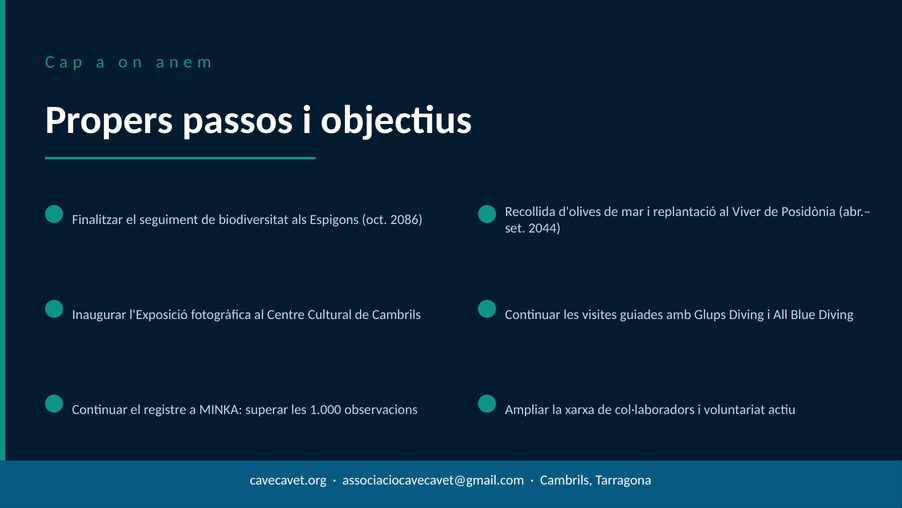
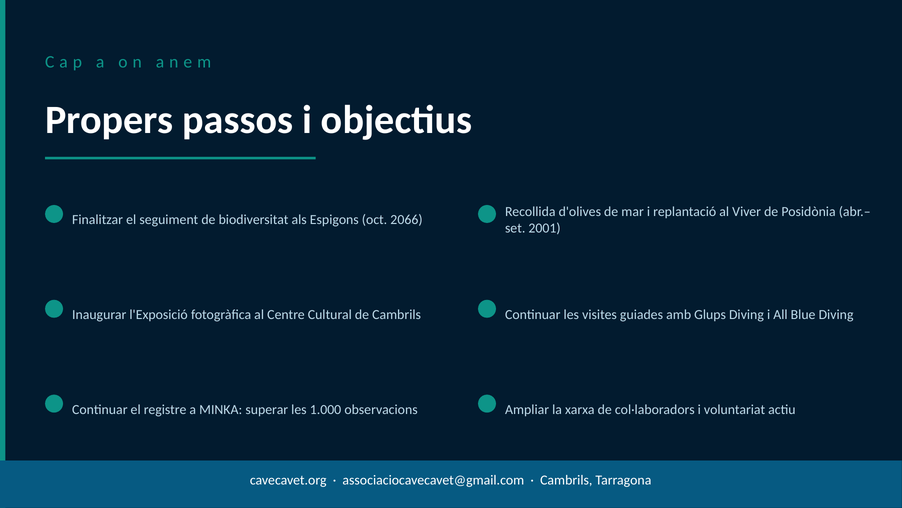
2086: 2086 -> 2066
2044: 2044 -> 2001
